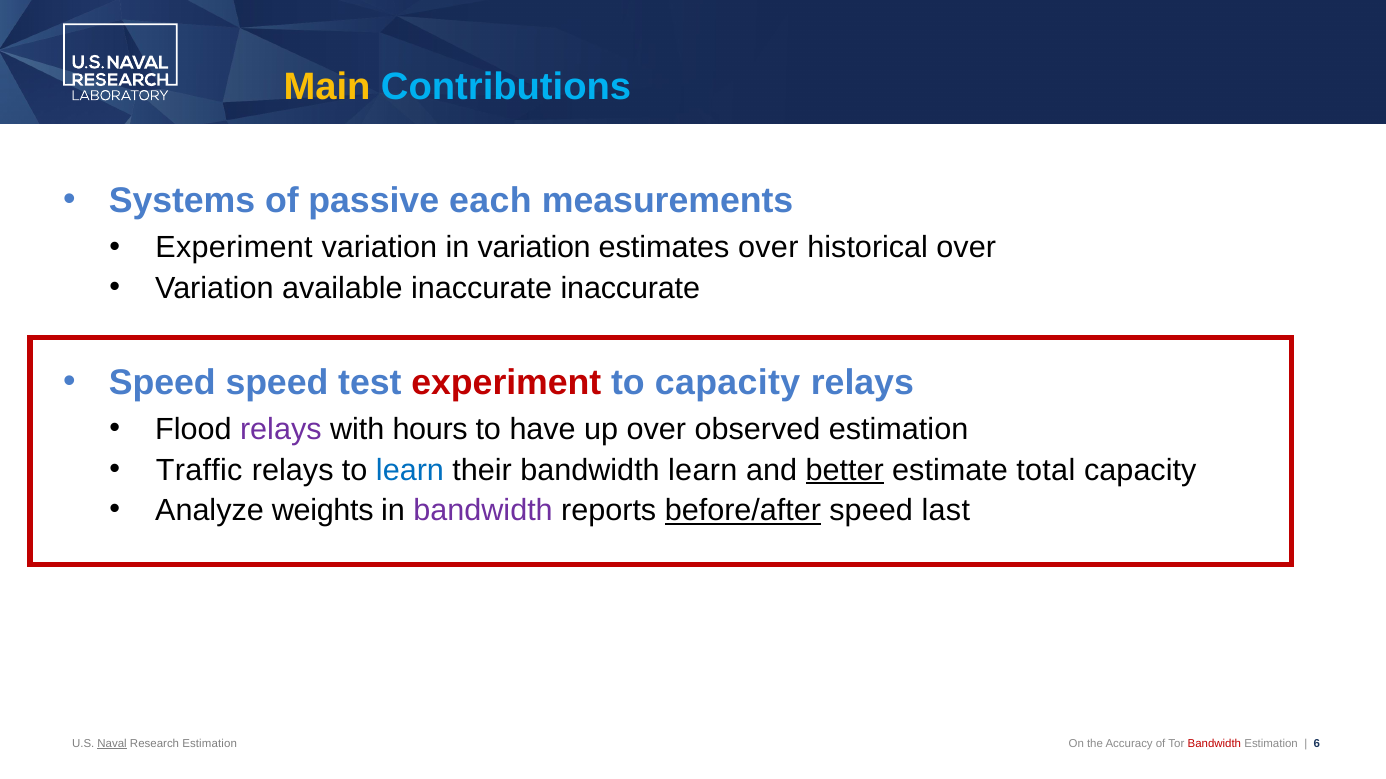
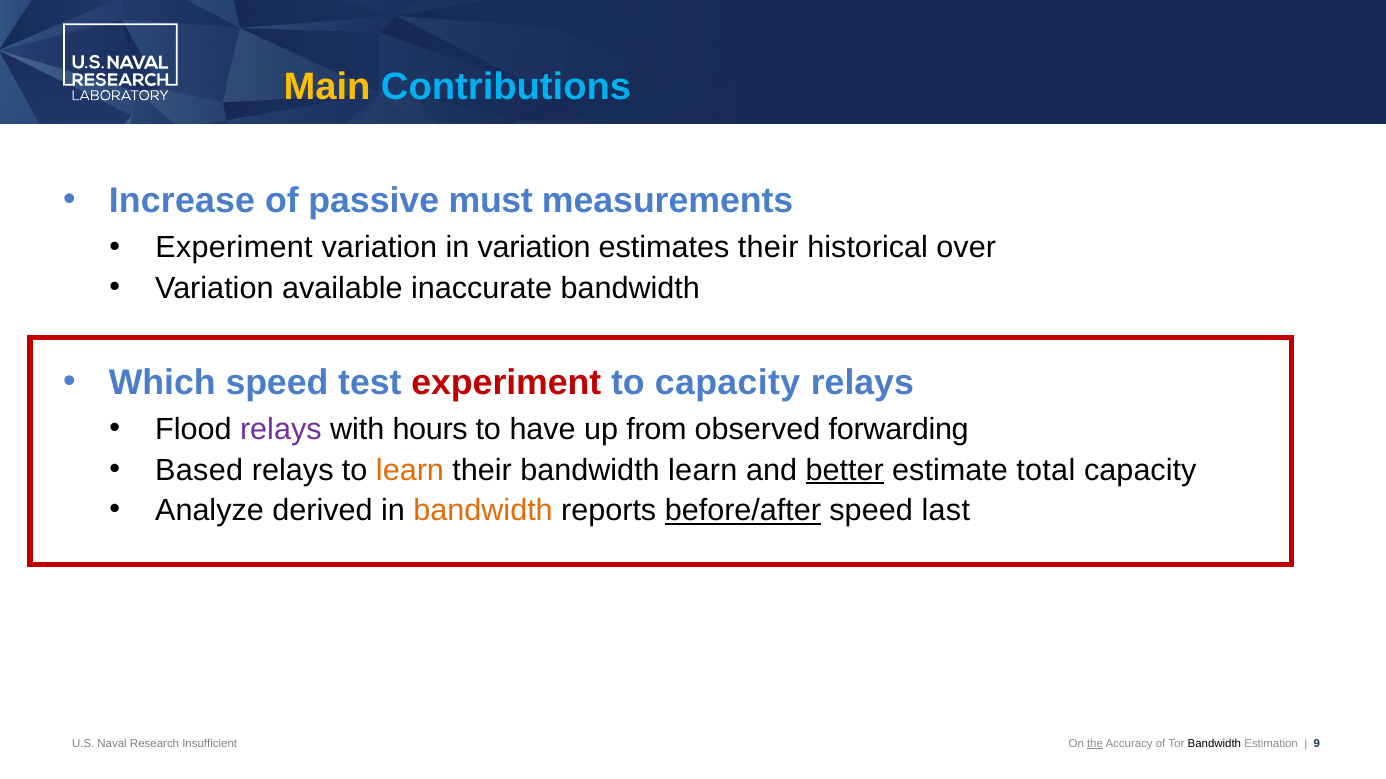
Systems: Systems -> Increase
each: each -> must
estimates over: over -> their
inaccurate inaccurate: inaccurate -> bandwidth
Speed at (162, 383): Speed -> Which
up over: over -> from
observed estimation: estimation -> forwarding
Traffic: Traffic -> Based
learn at (410, 470) colour: blue -> orange
weights: weights -> derived
bandwidth at (483, 511) colour: purple -> orange
Naval underline: present -> none
Research Estimation: Estimation -> Insufficient
the underline: none -> present
Bandwidth at (1214, 744) colour: red -> black
6: 6 -> 9
